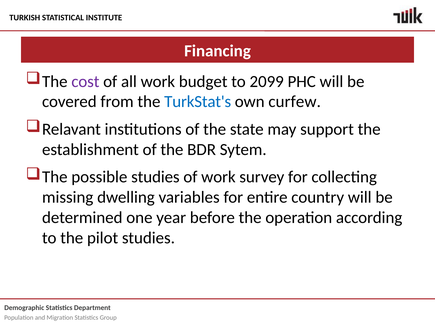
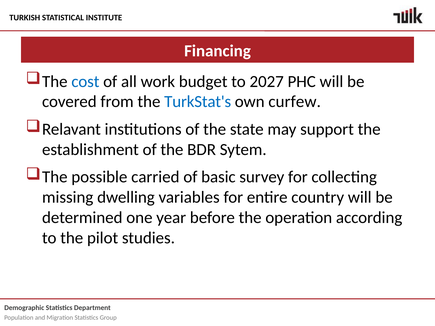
cost colour: purple -> blue
2099: 2099 -> 2027
possible studies: studies -> carried
of work: work -> basic
